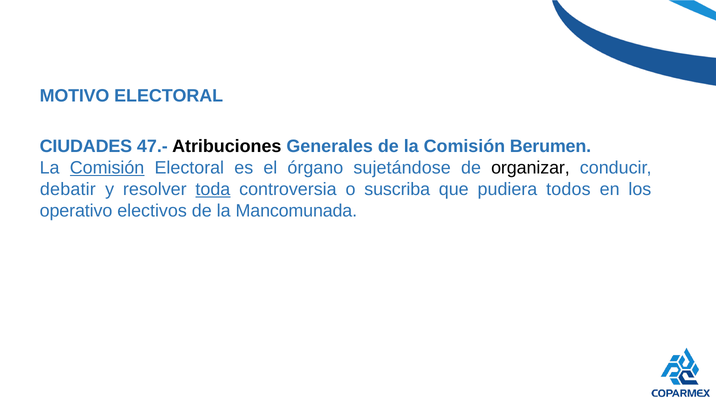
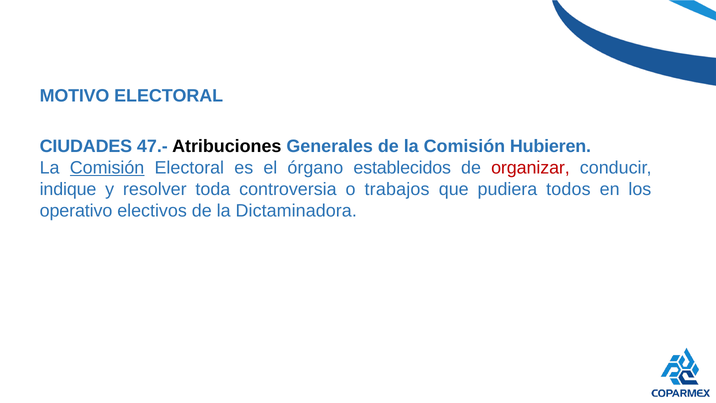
Berumen: Berumen -> Hubieren
sujetándose: sujetándose -> establecidos
organizar colour: black -> red
debatir: debatir -> indique
toda underline: present -> none
suscriba: suscriba -> trabajos
Mancomunada: Mancomunada -> Dictaminadora
